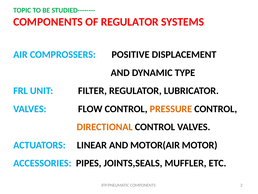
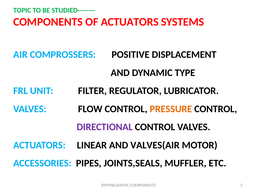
OF REGULATOR: REGULATOR -> ACTUATORS
DIRECTIONAL colour: orange -> purple
MOTOR(AIR: MOTOR(AIR -> VALVES(AIR
